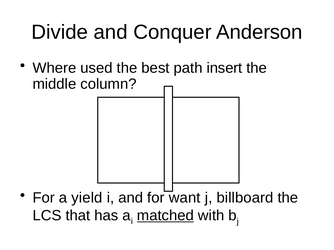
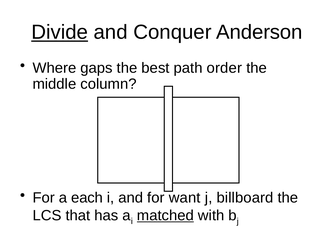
Divide underline: none -> present
used: used -> gaps
insert: insert -> order
yield: yield -> each
